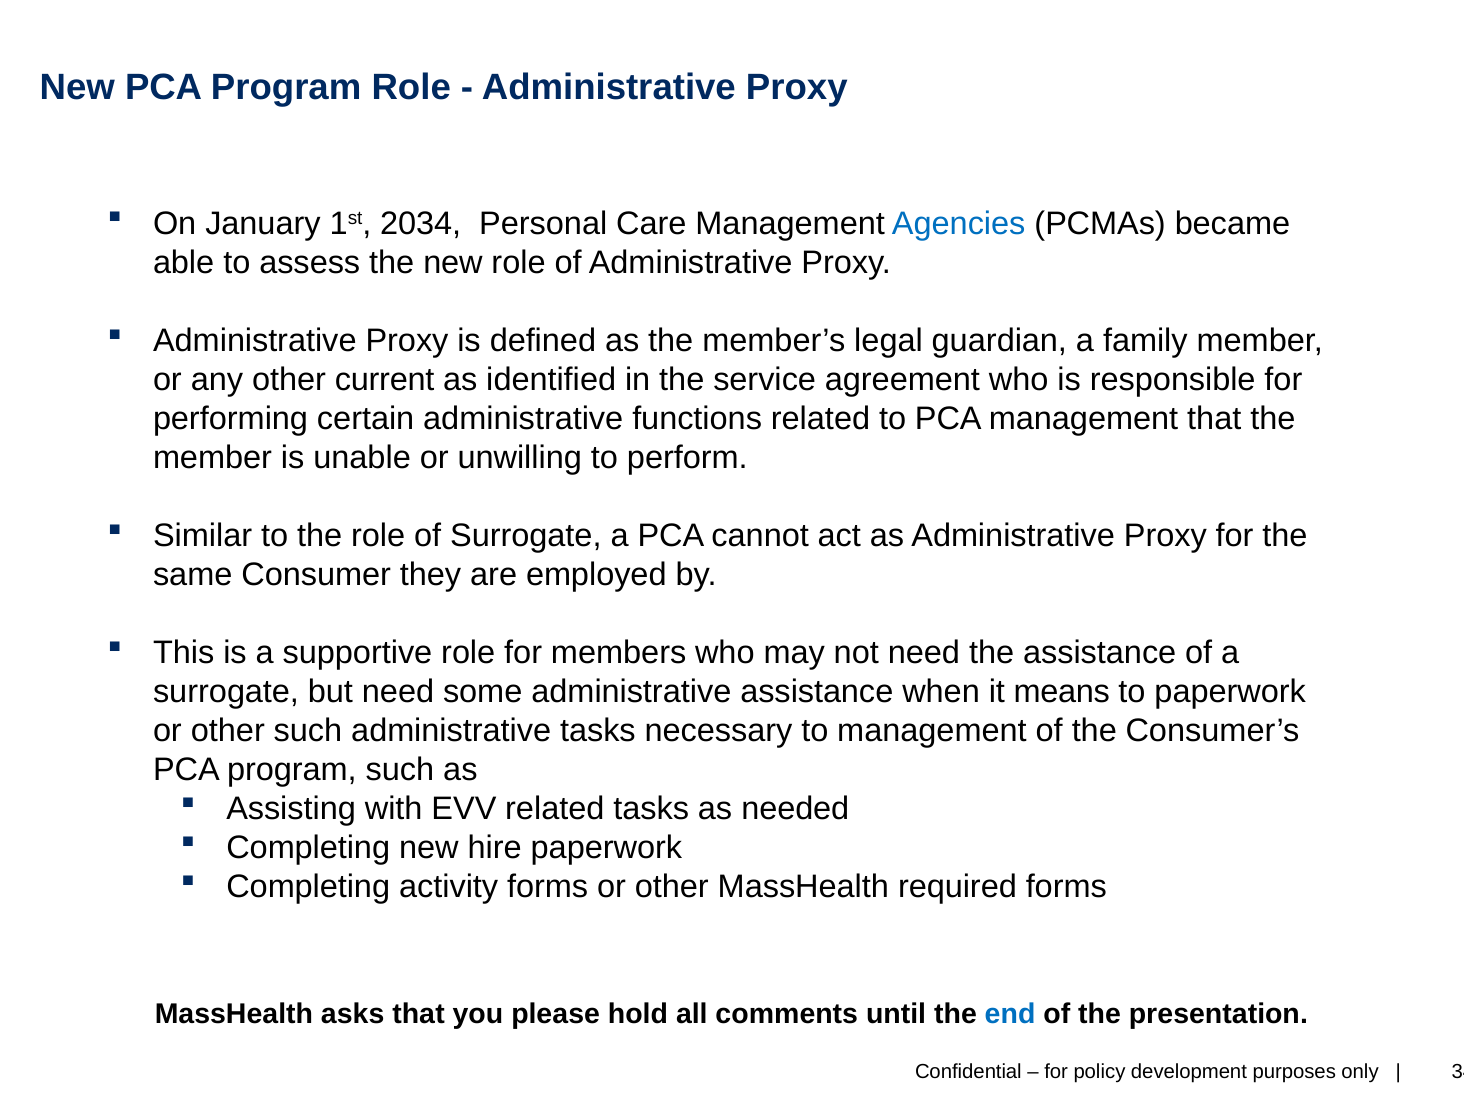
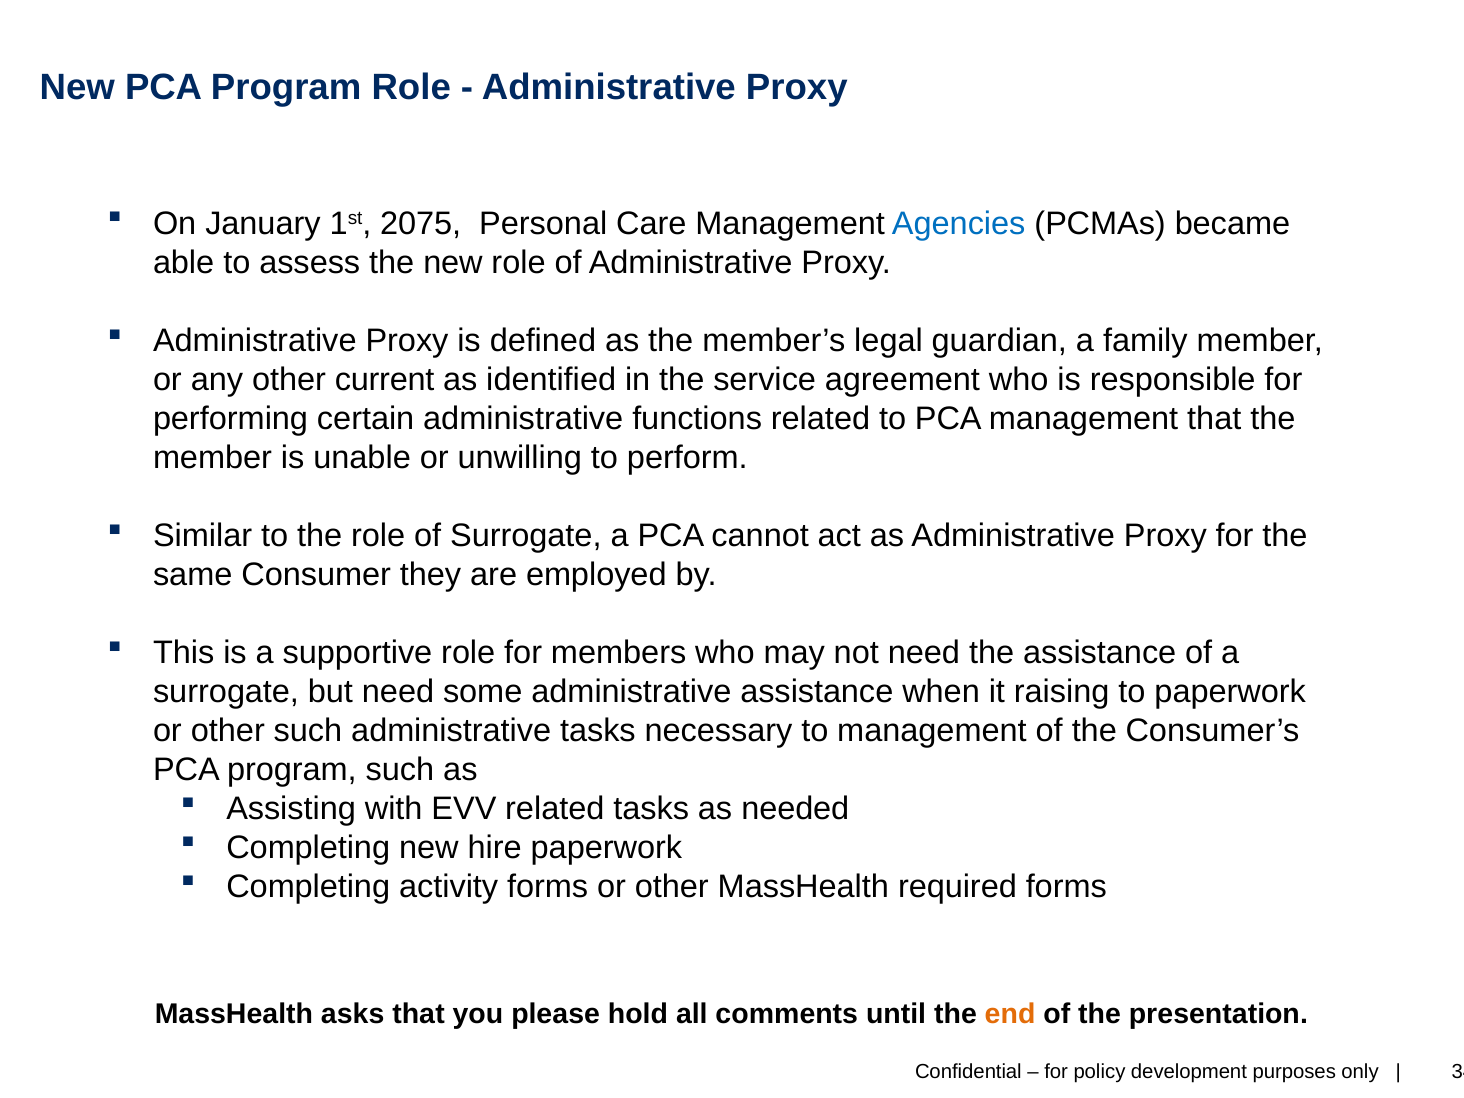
2034: 2034 -> 2075
means: means -> raising
end colour: blue -> orange
